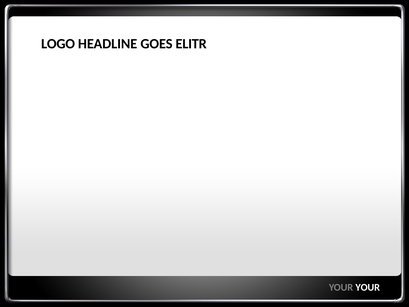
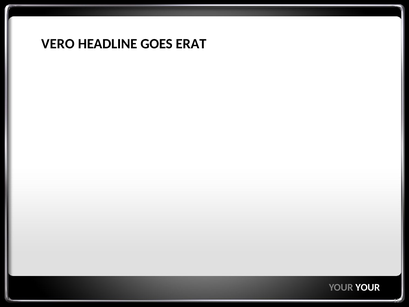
LOGO: LOGO -> VERO
ELITR: ELITR -> ERAT
